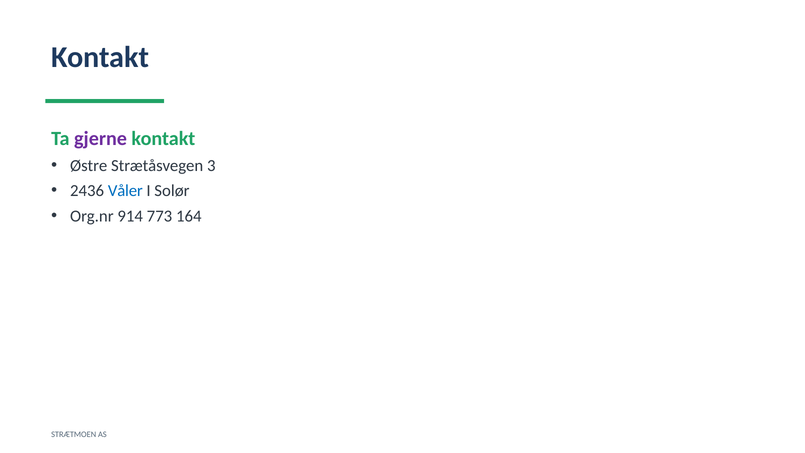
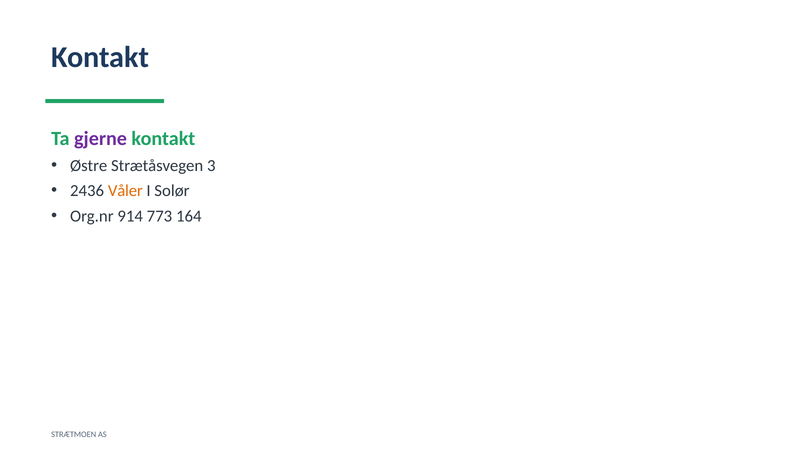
Våler colour: blue -> orange
